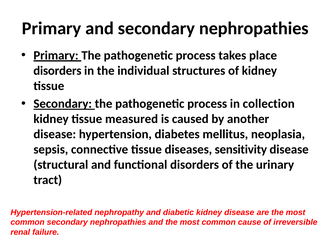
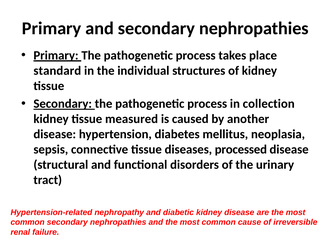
disorders at (57, 71): disorders -> standard
sensitivity: sensitivity -> processed
